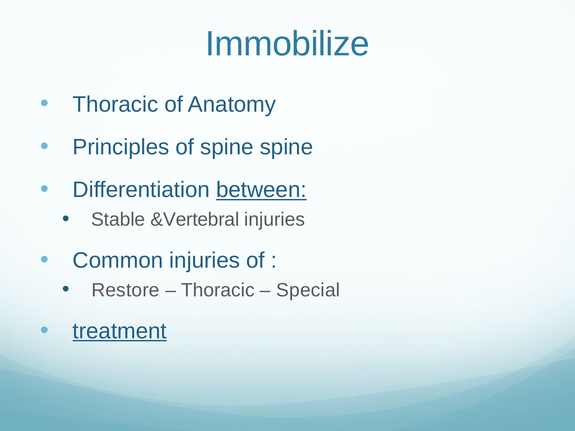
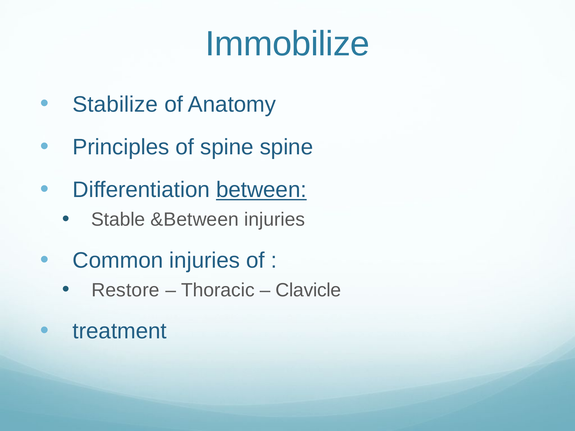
Thoracic at (115, 104): Thoracic -> Stabilize
&Vertebral: &Vertebral -> &Between
Special: Special -> Clavicle
treatment underline: present -> none
